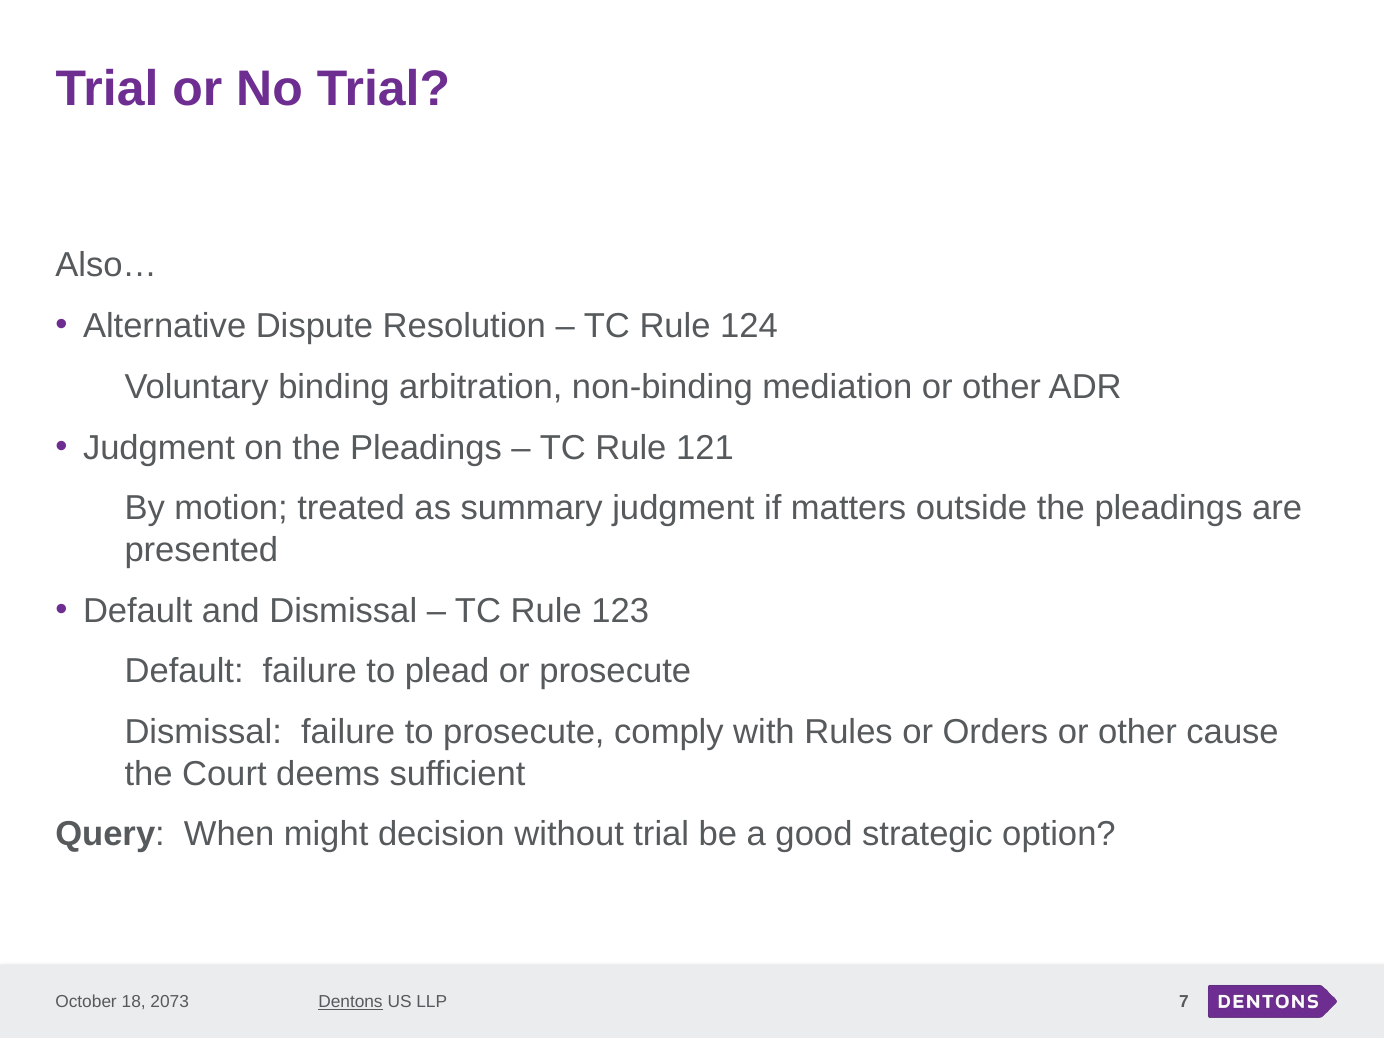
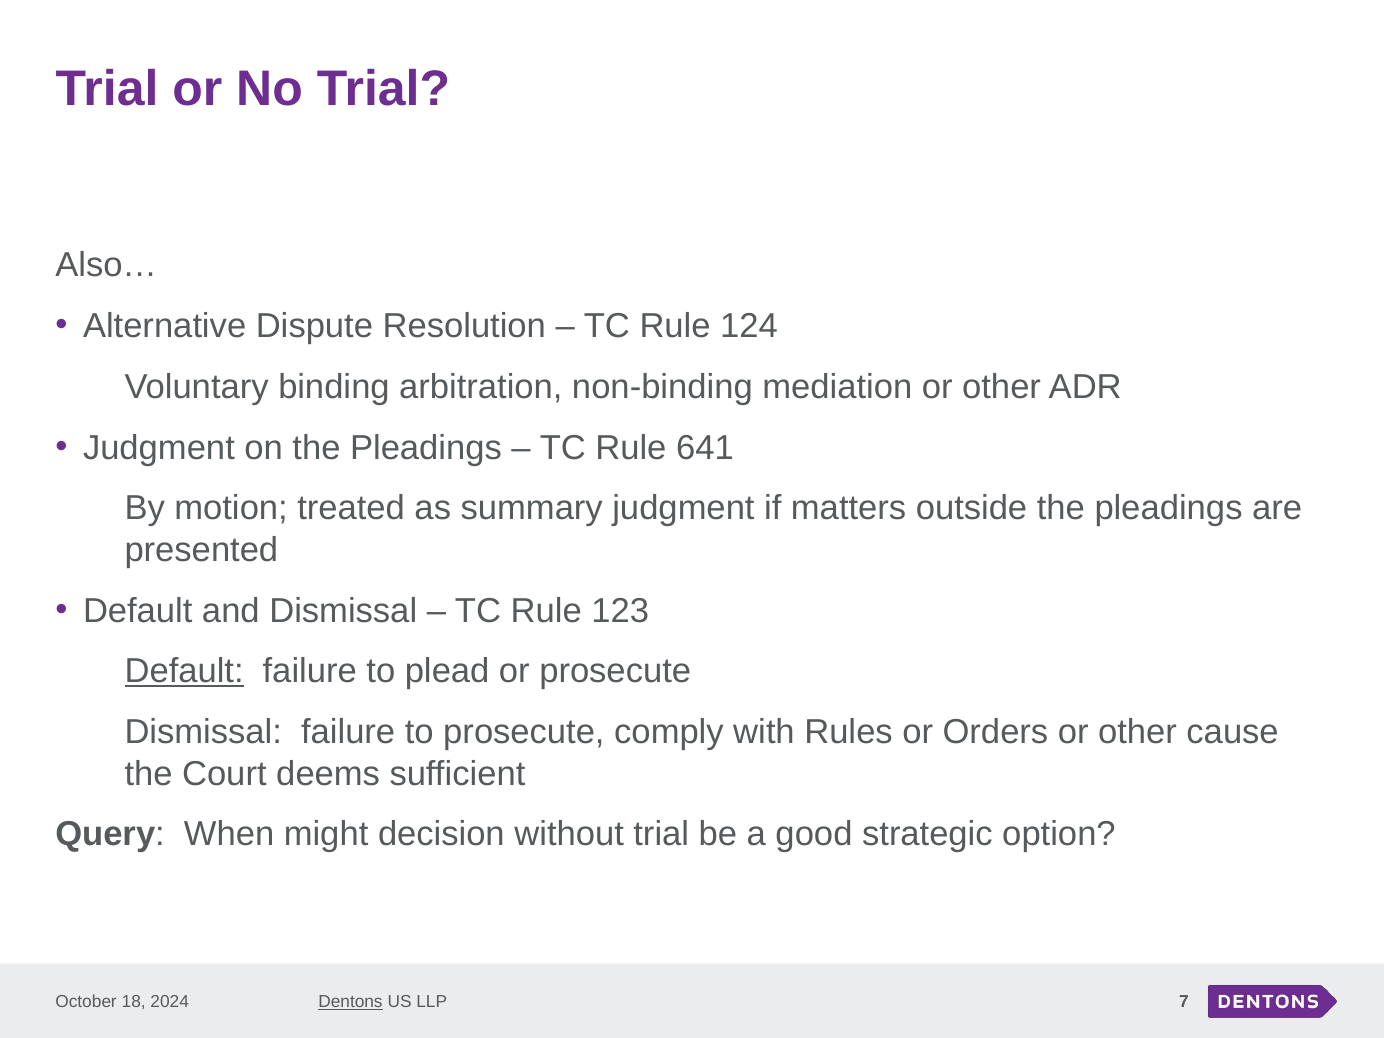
121: 121 -> 641
Default at (184, 671) underline: none -> present
2073: 2073 -> 2024
